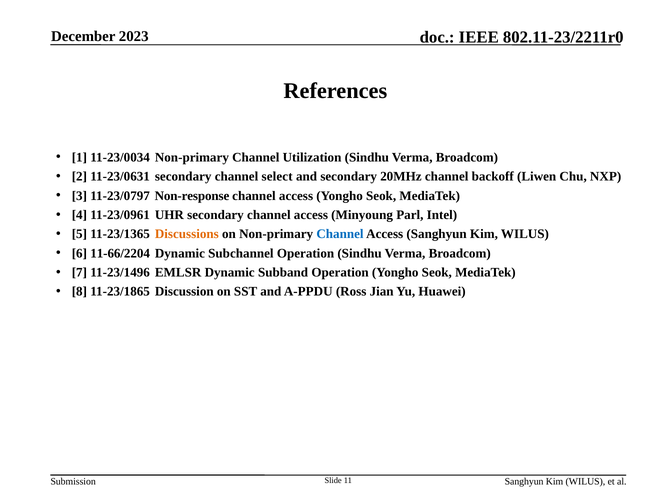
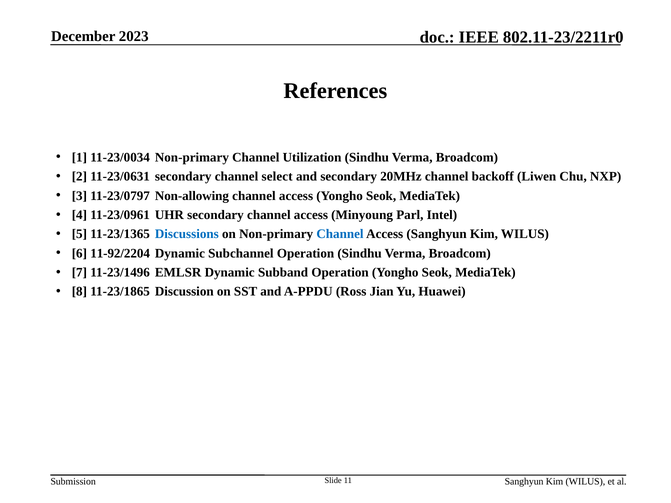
Non-response: Non-response -> Non-allowing
Discussions colour: orange -> blue
11-66/2204: 11-66/2204 -> 11-92/2204
